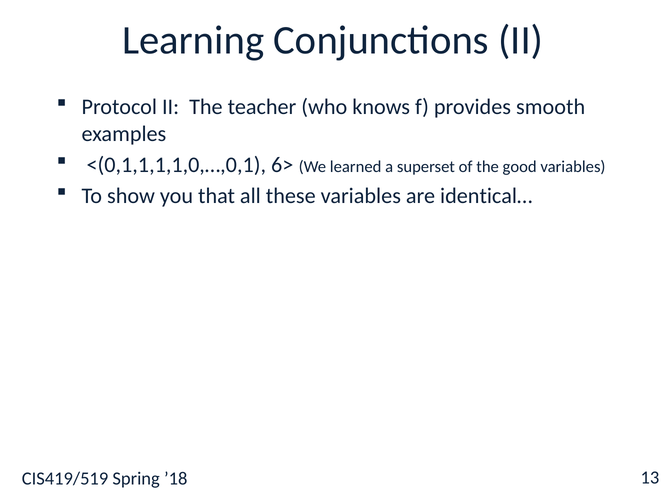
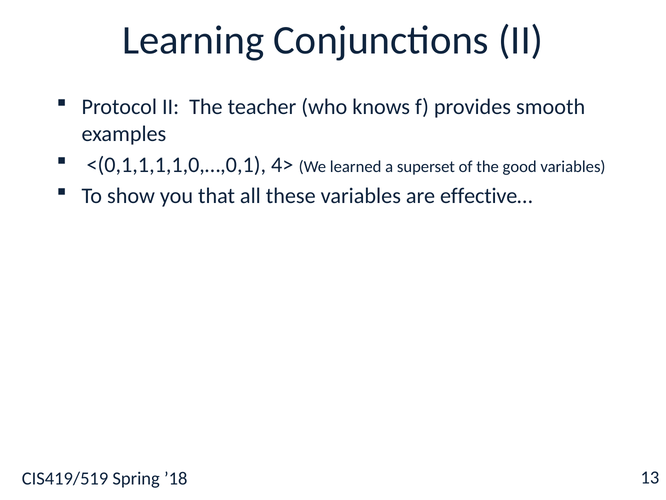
6>: 6> -> 4>
identical…: identical… -> effective…
